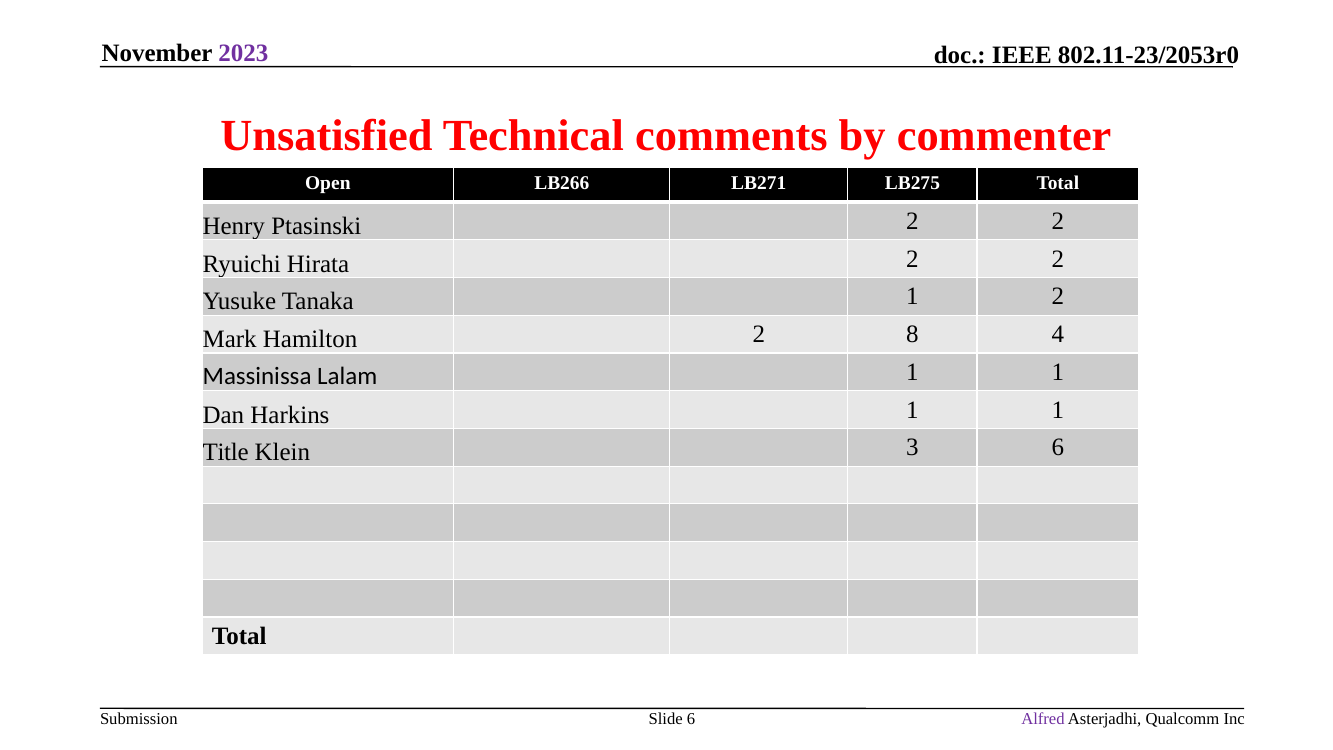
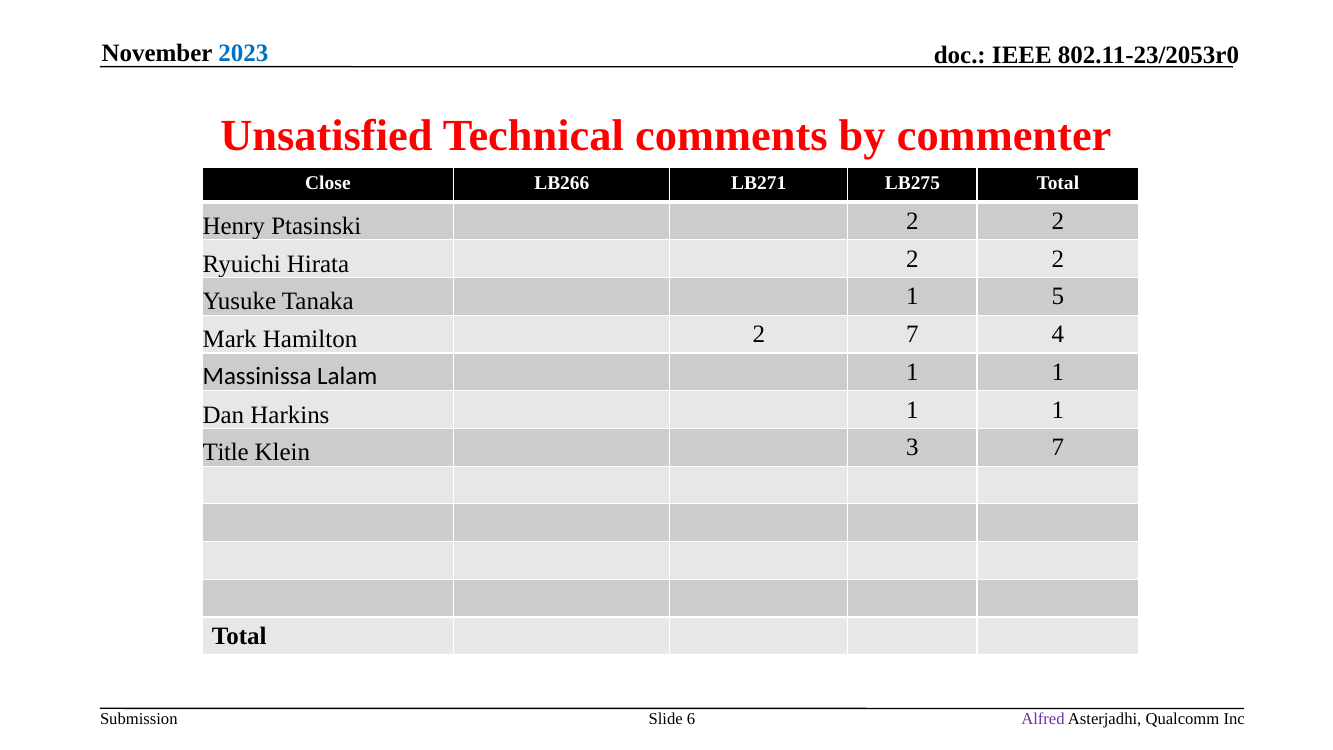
2023 colour: purple -> blue
Open: Open -> Close
1 2: 2 -> 5
2 8: 8 -> 7
3 6: 6 -> 7
